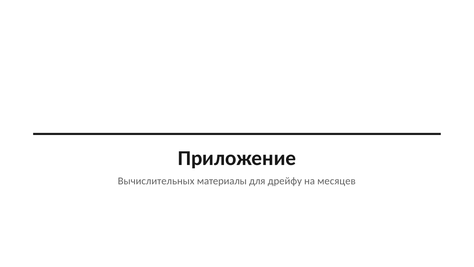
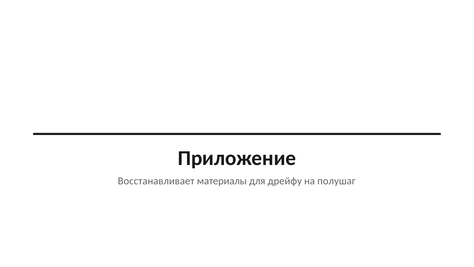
Вычислительных: Вычислительных -> Восстанавливает
месяцев: месяцев -> полушаг
